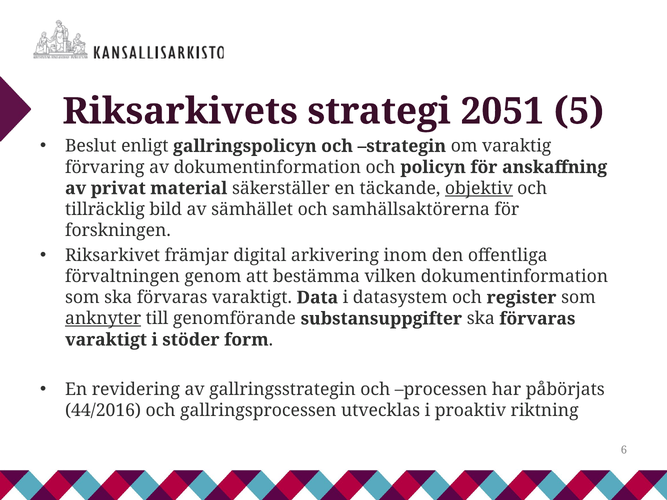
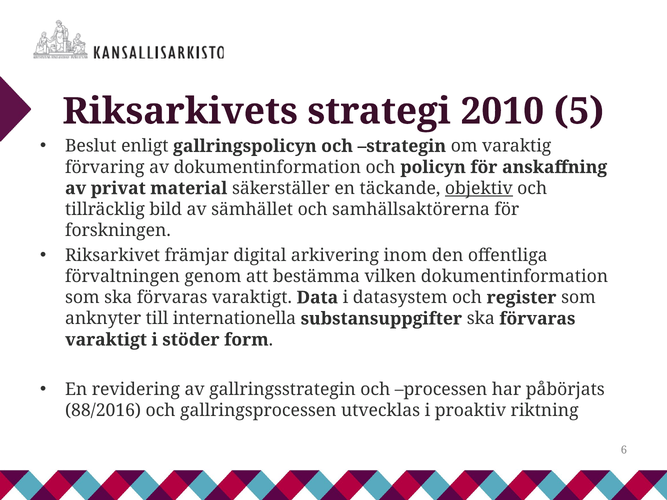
2051: 2051 -> 2010
anknyter underline: present -> none
genomförande: genomförande -> internationella
44/2016: 44/2016 -> 88/2016
